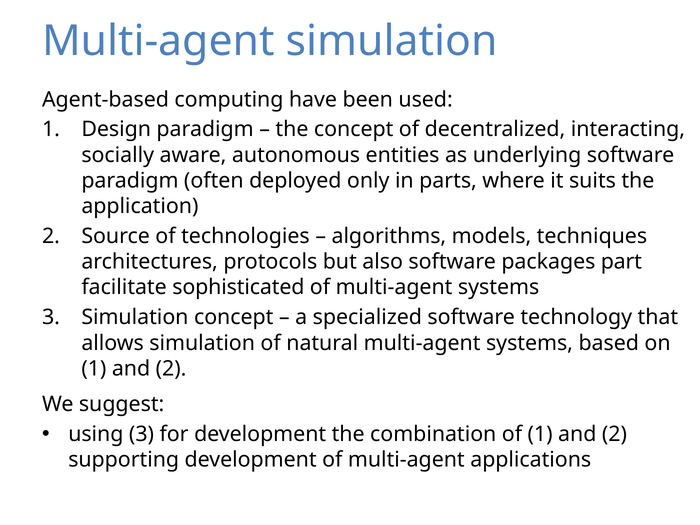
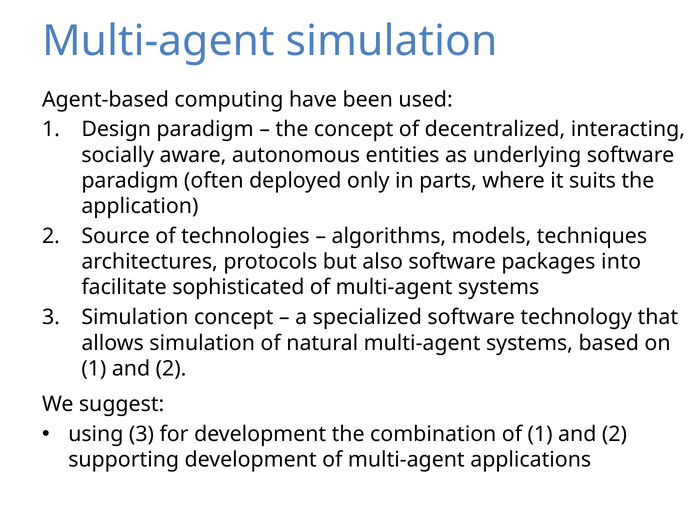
part: part -> into
